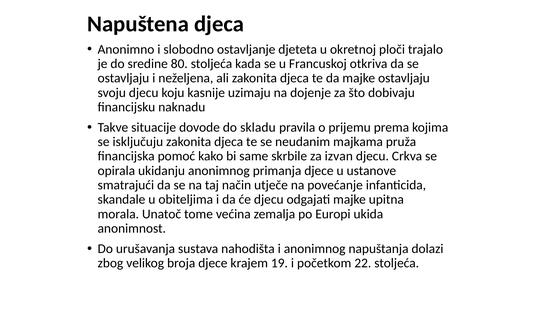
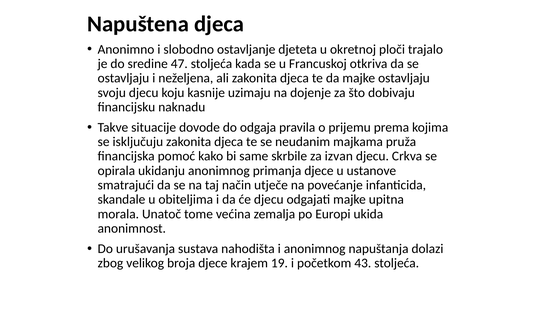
80: 80 -> 47
skladu: skladu -> odgaja
22: 22 -> 43
